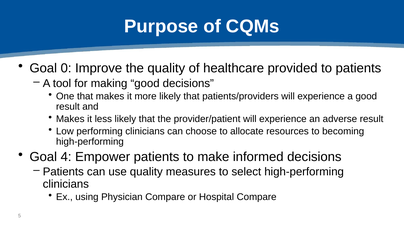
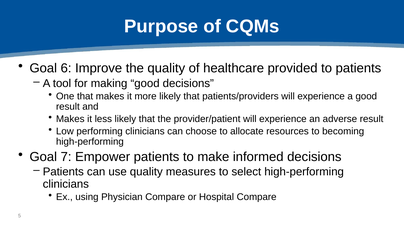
0: 0 -> 6
4: 4 -> 7
